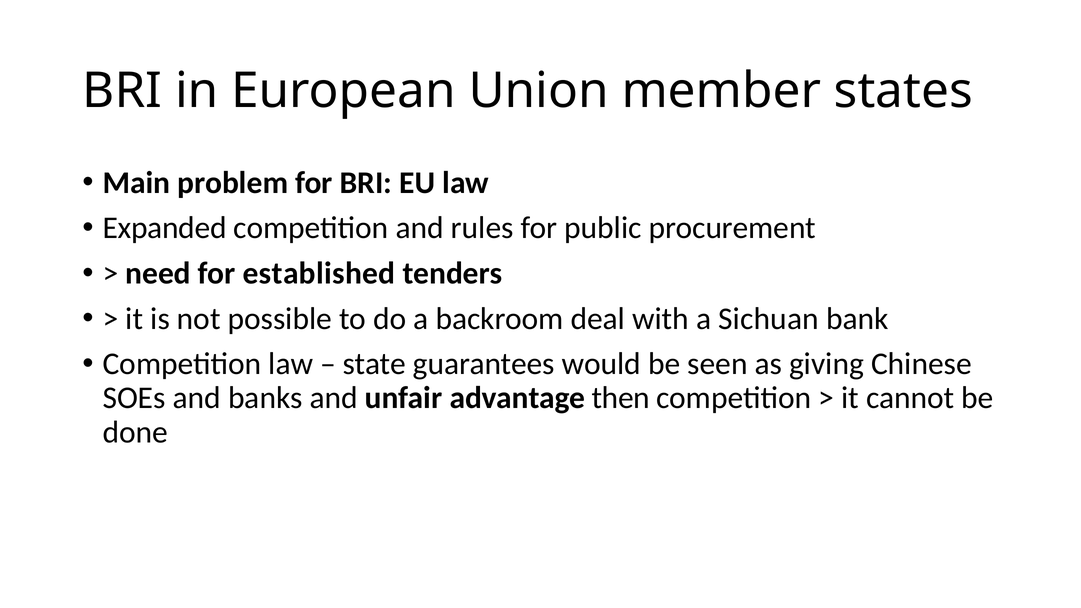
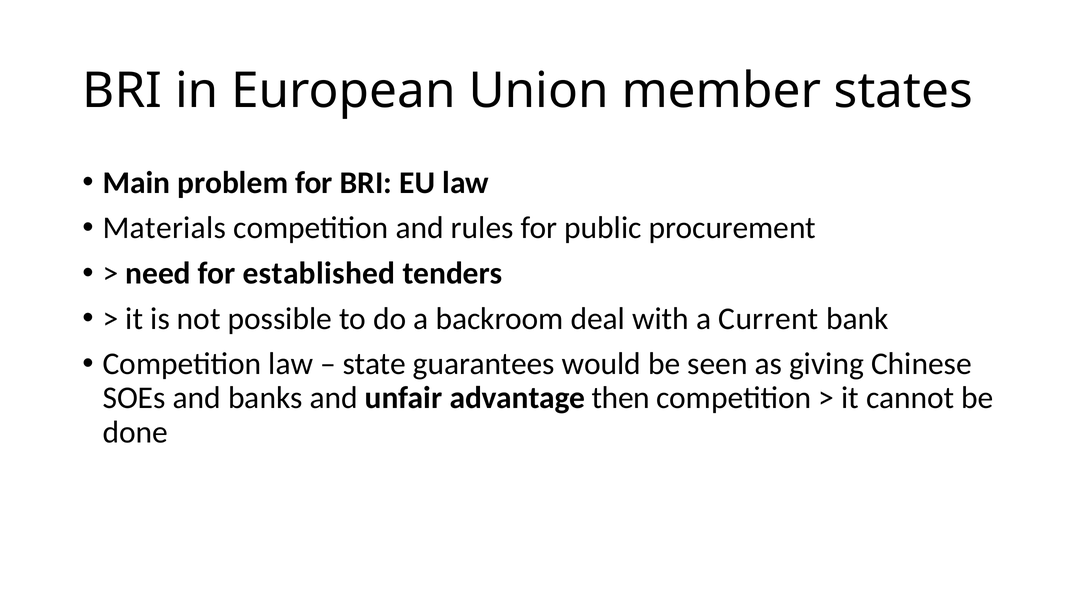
Expanded: Expanded -> Materials
Sichuan: Sichuan -> Current
